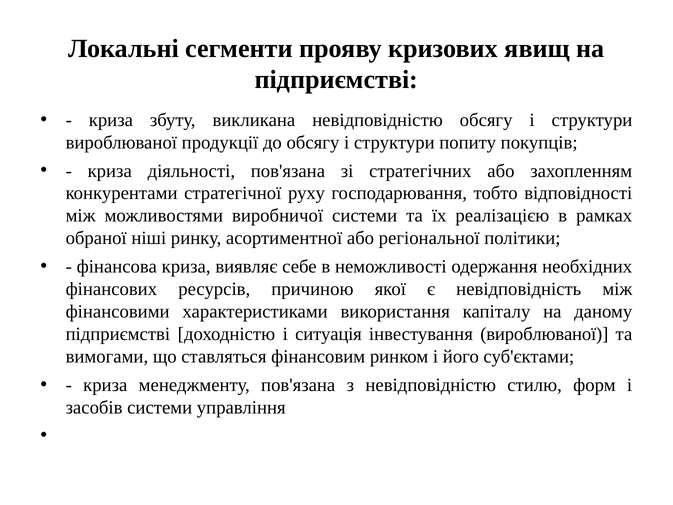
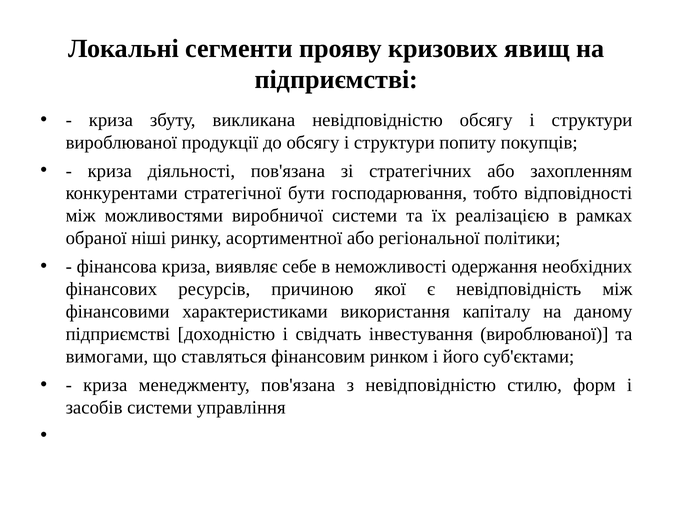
руху: руху -> бути
ситуація: ситуація -> свідчать
